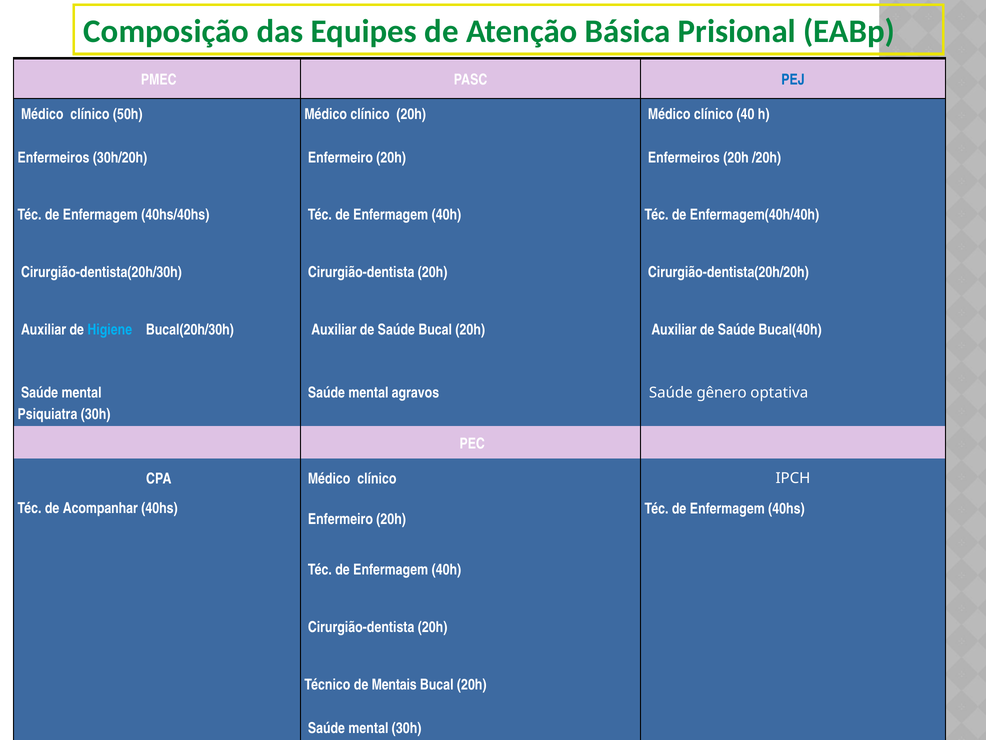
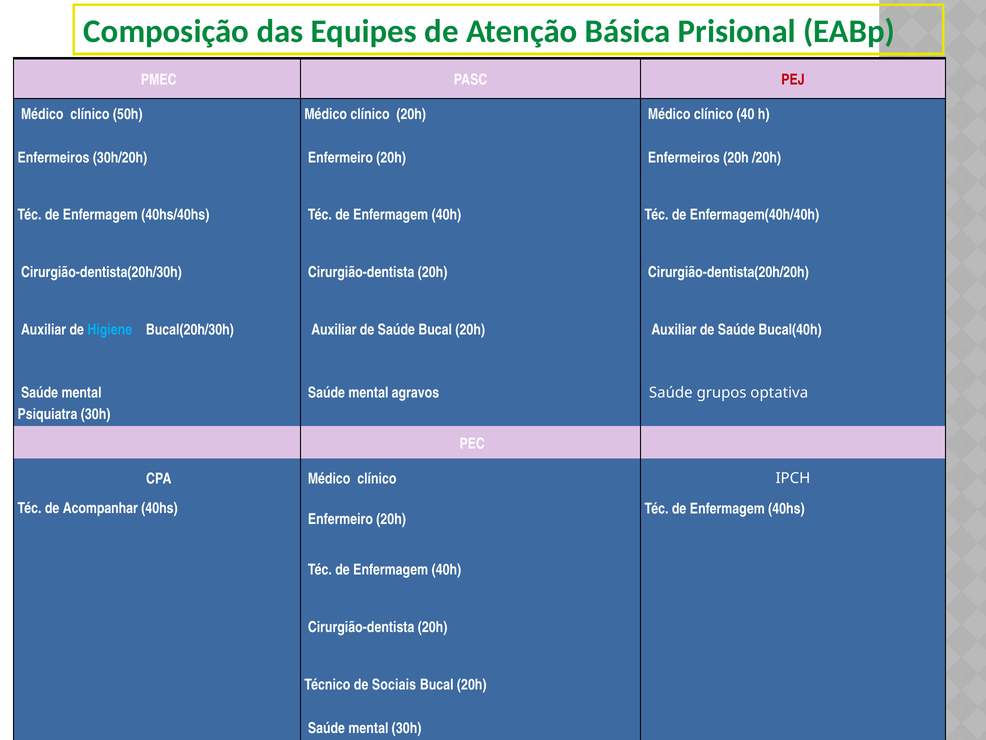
PEJ colour: blue -> red
gênero: gênero -> grupos
Mentais: Mentais -> Sociais
